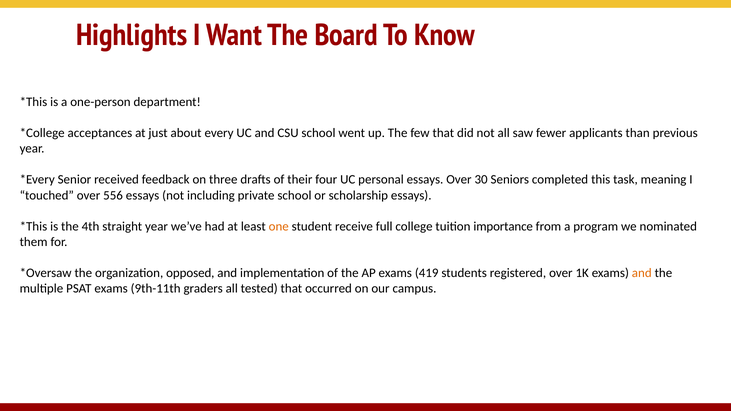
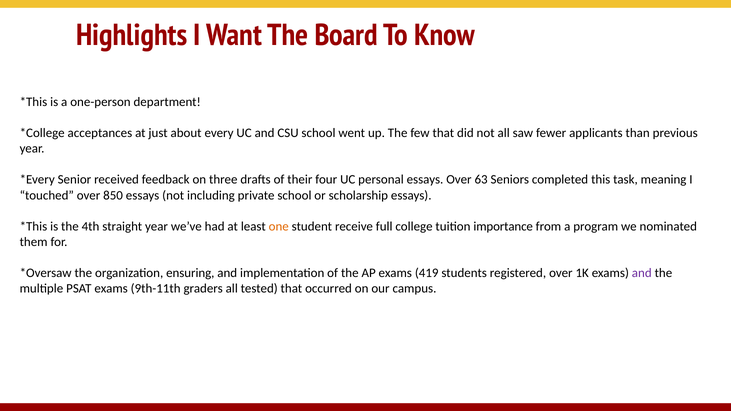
30: 30 -> 63
556: 556 -> 850
opposed: opposed -> ensuring
and at (642, 273) colour: orange -> purple
